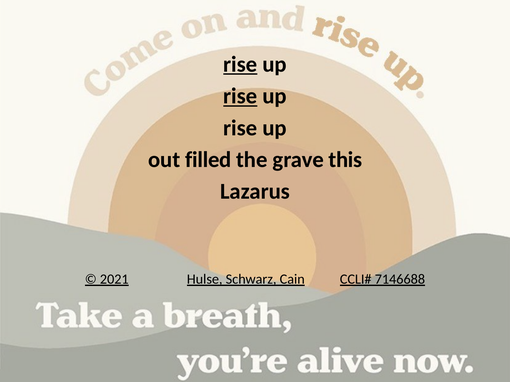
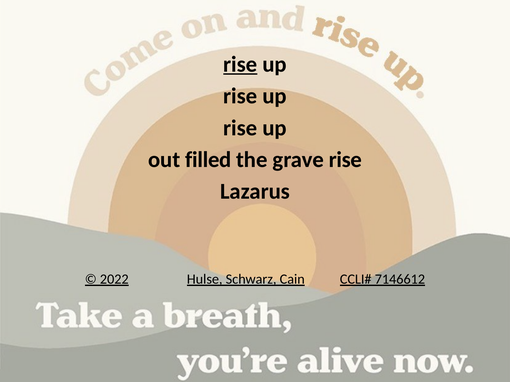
rise at (240, 96) underline: present -> none
grave this: this -> rise
2021: 2021 -> 2022
7146688: 7146688 -> 7146612
